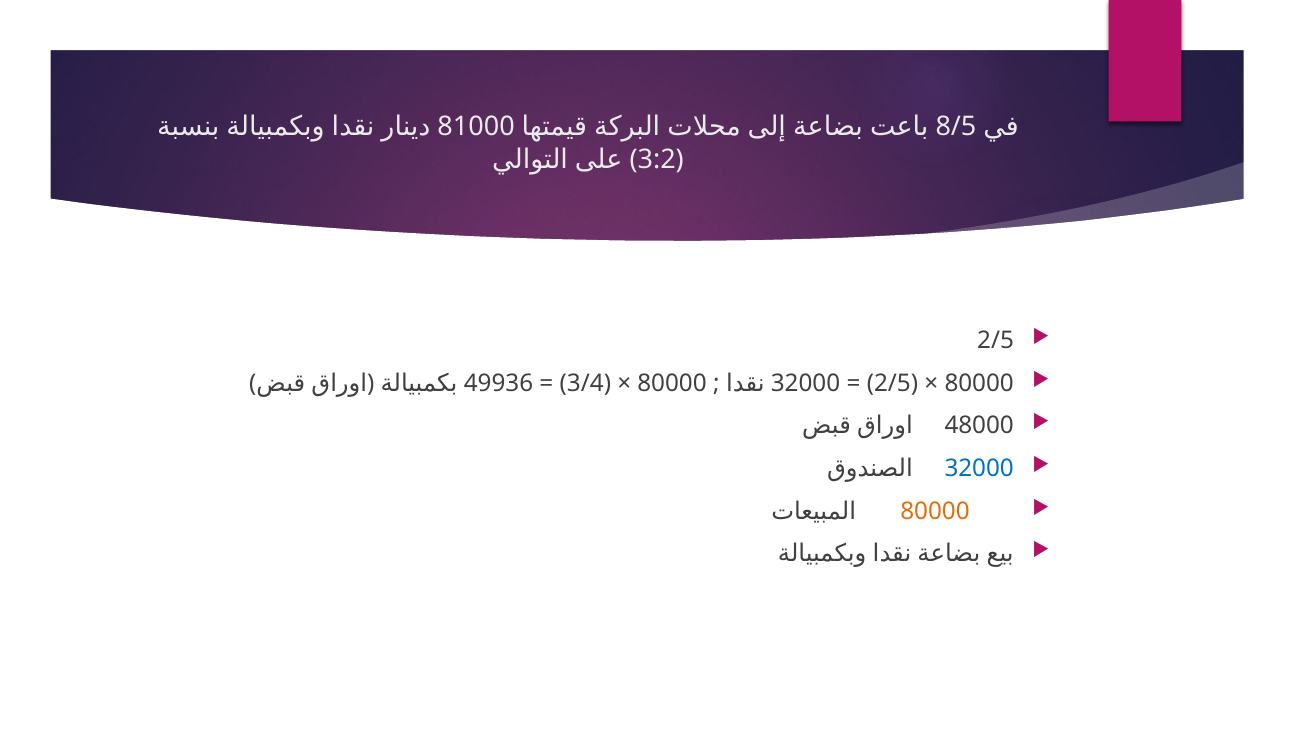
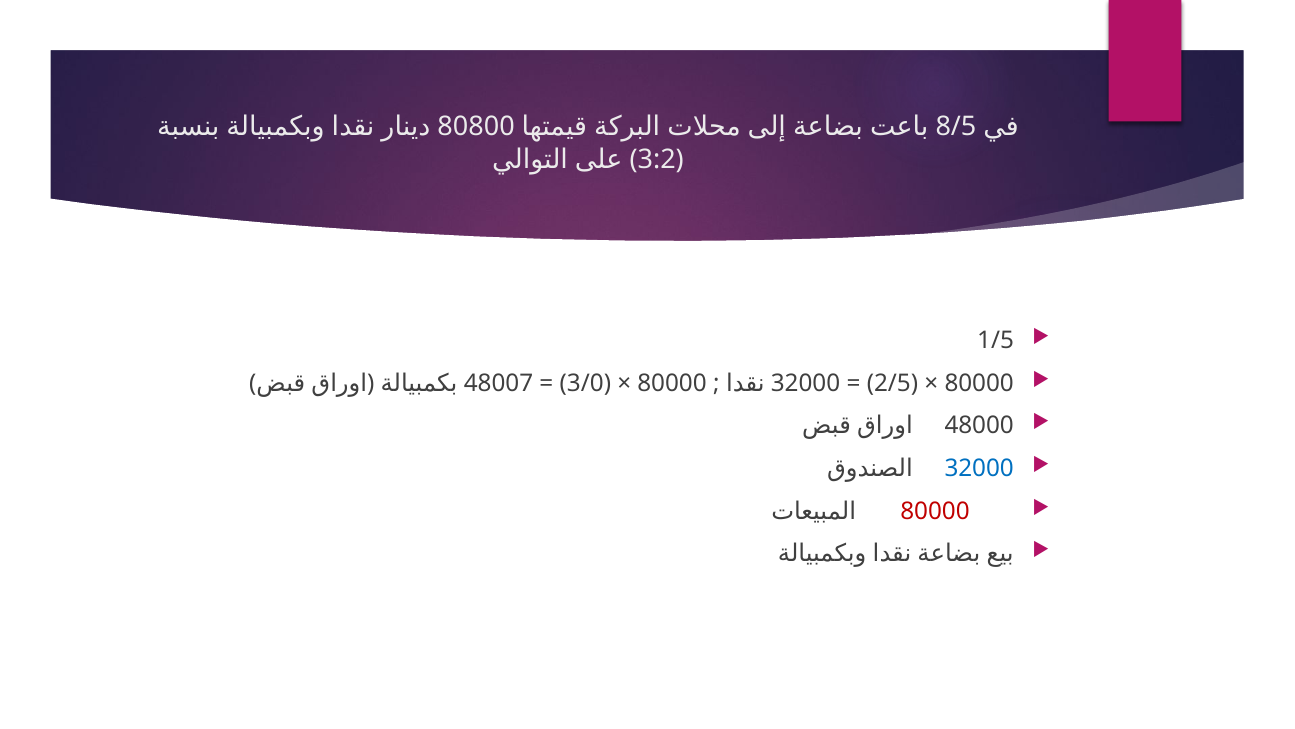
81000: 81000 -> 80800
2/5 at (996, 340): 2/5 -> 1/5
49936: 49936 -> 48007
3/4: 3/4 -> 3/0
80000 at (935, 511) colour: orange -> red
